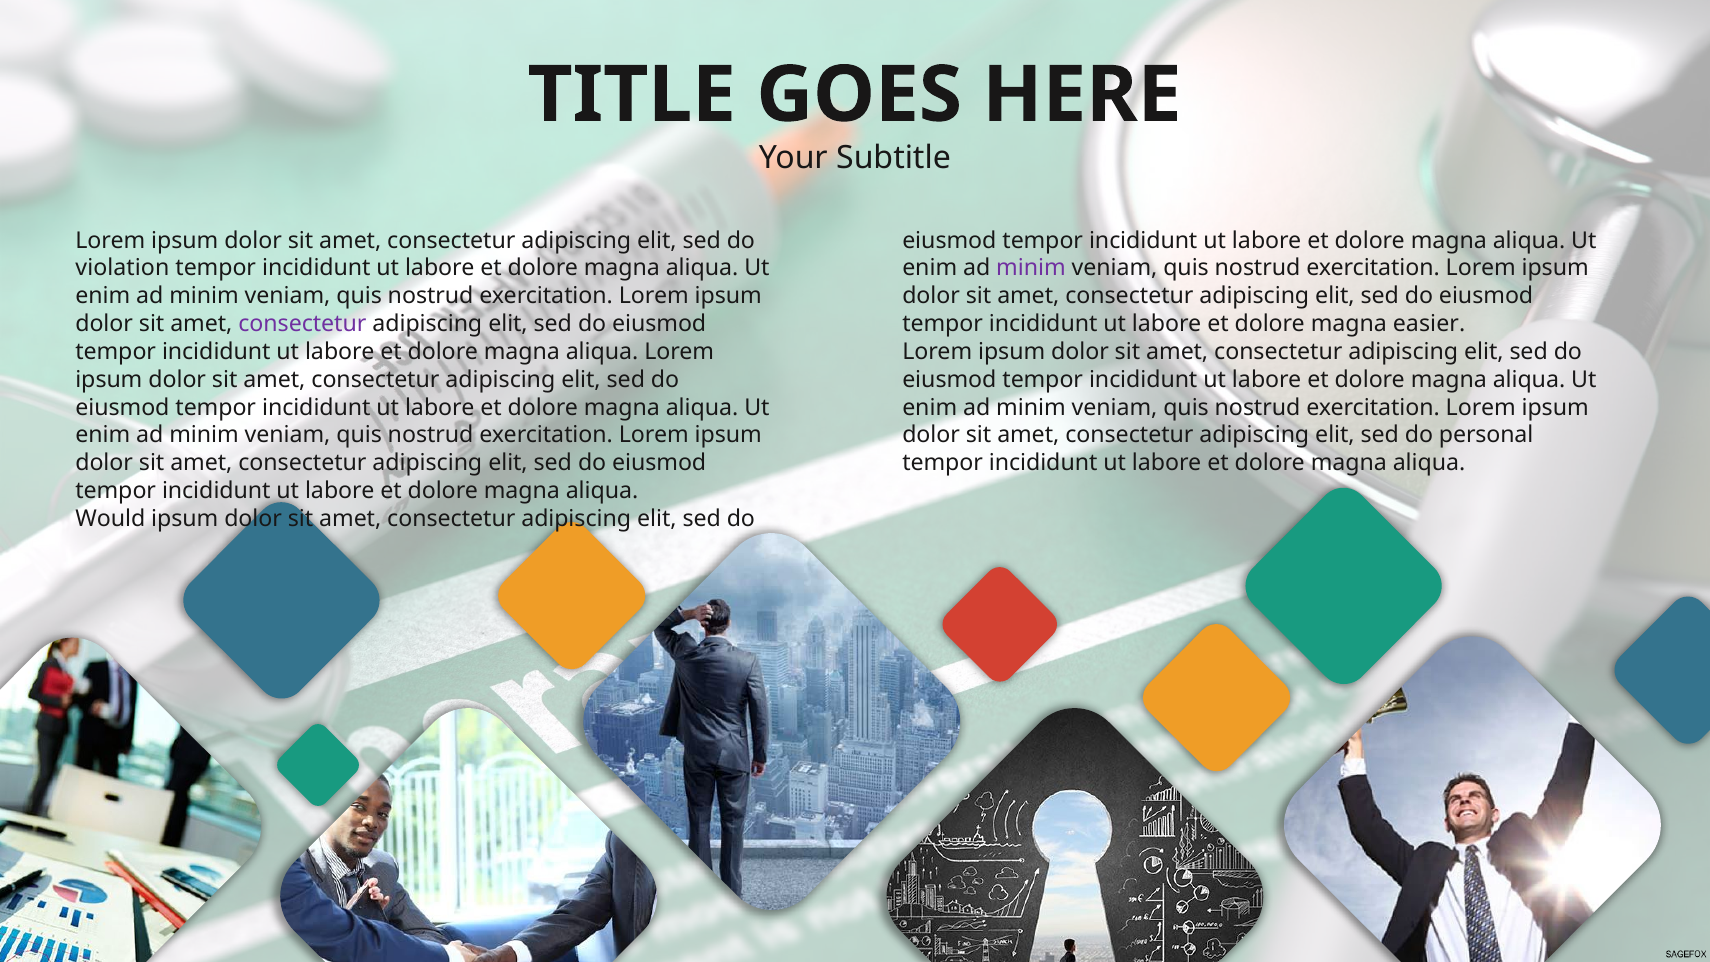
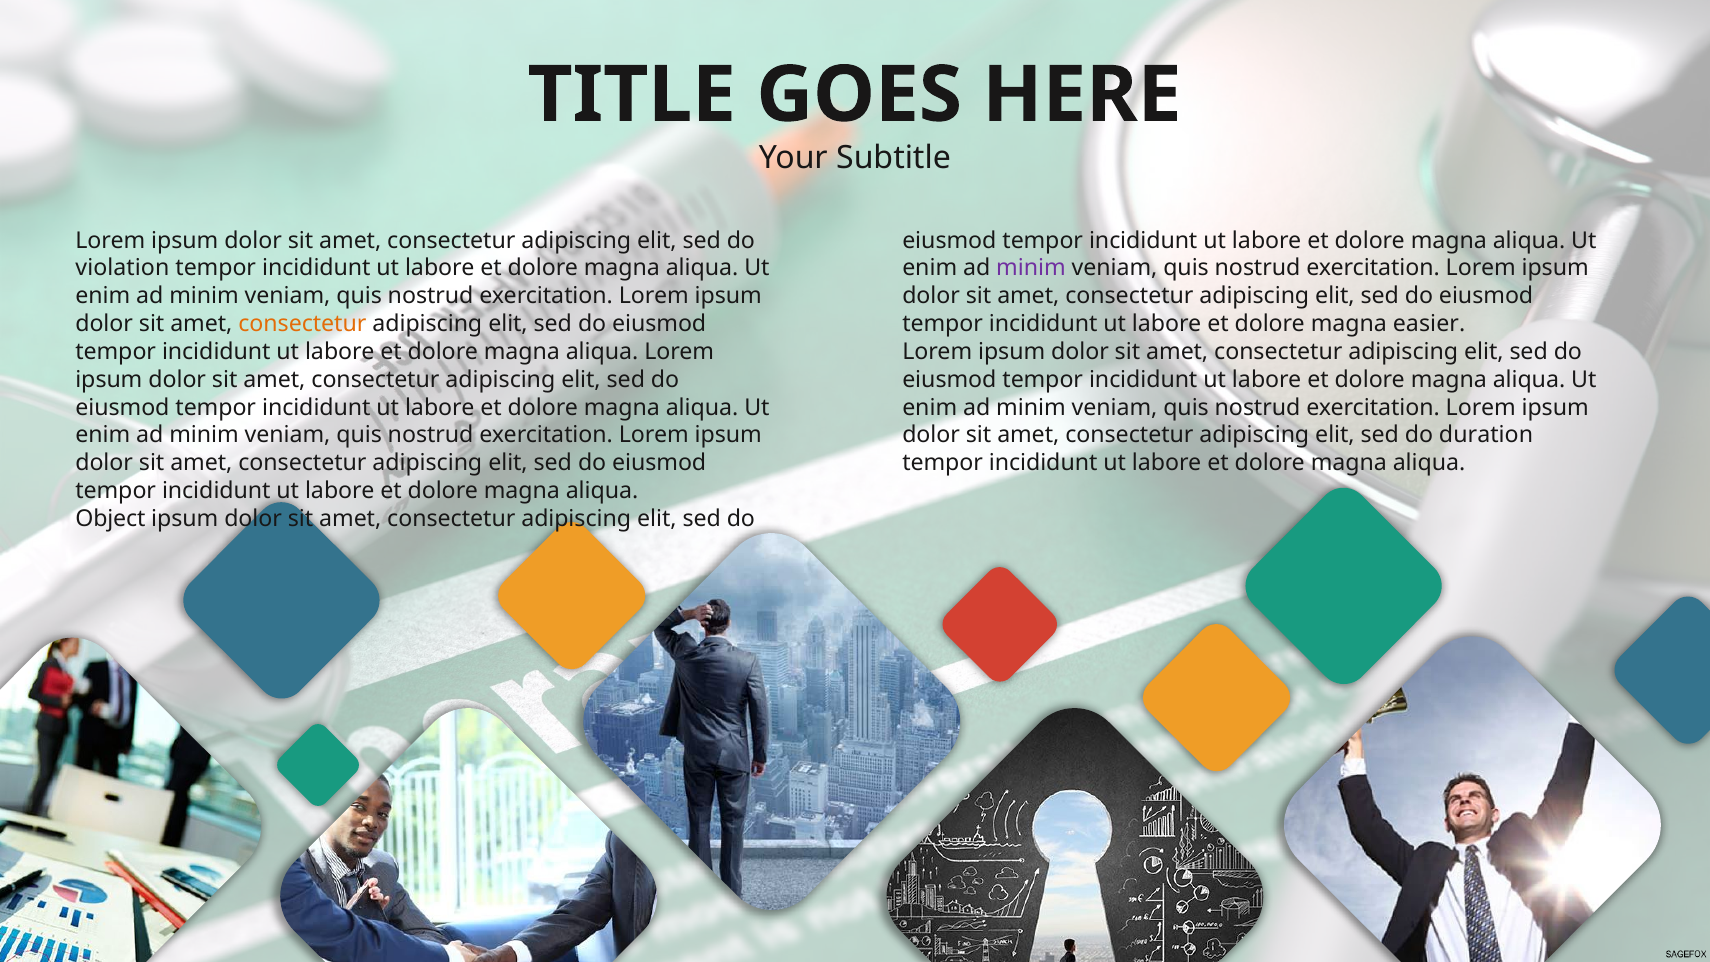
consectetur at (302, 324) colour: purple -> orange
personal: personal -> duration
Would: Would -> Object
